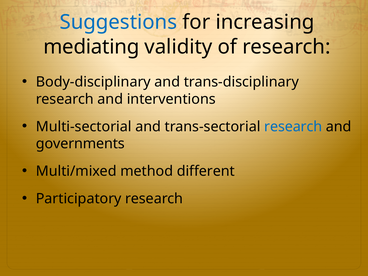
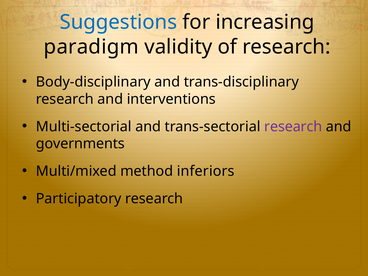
mediating: mediating -> paradigm
research at (293, 127) colour: blue -> purple
different: different -> inferiors
